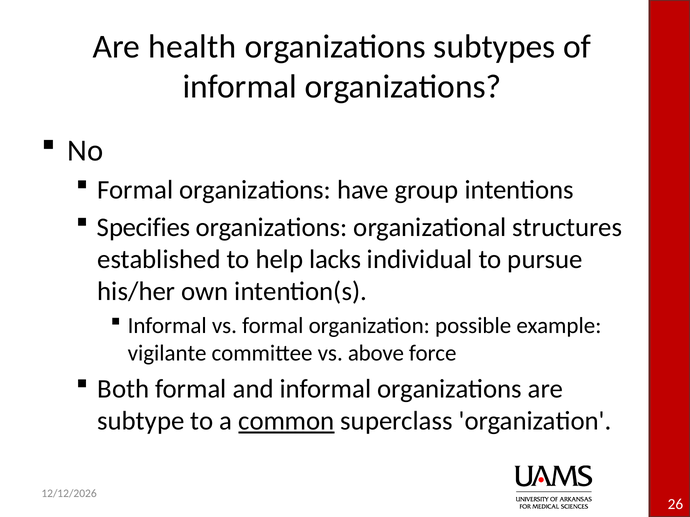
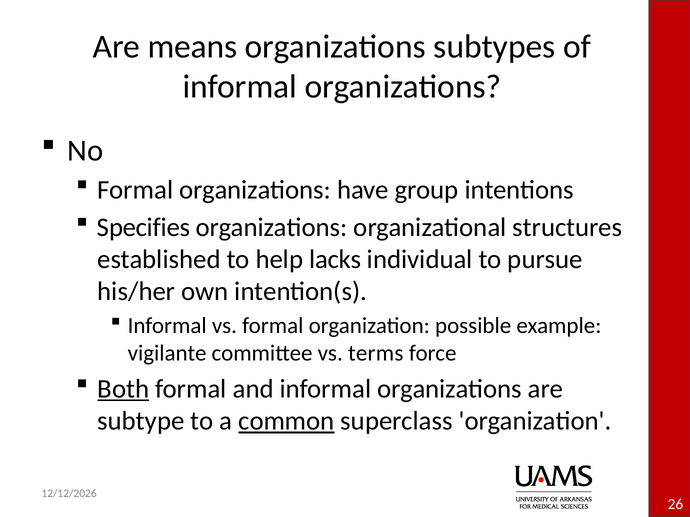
health: health -> means
above: above -> terms
Both underline: none -> present
